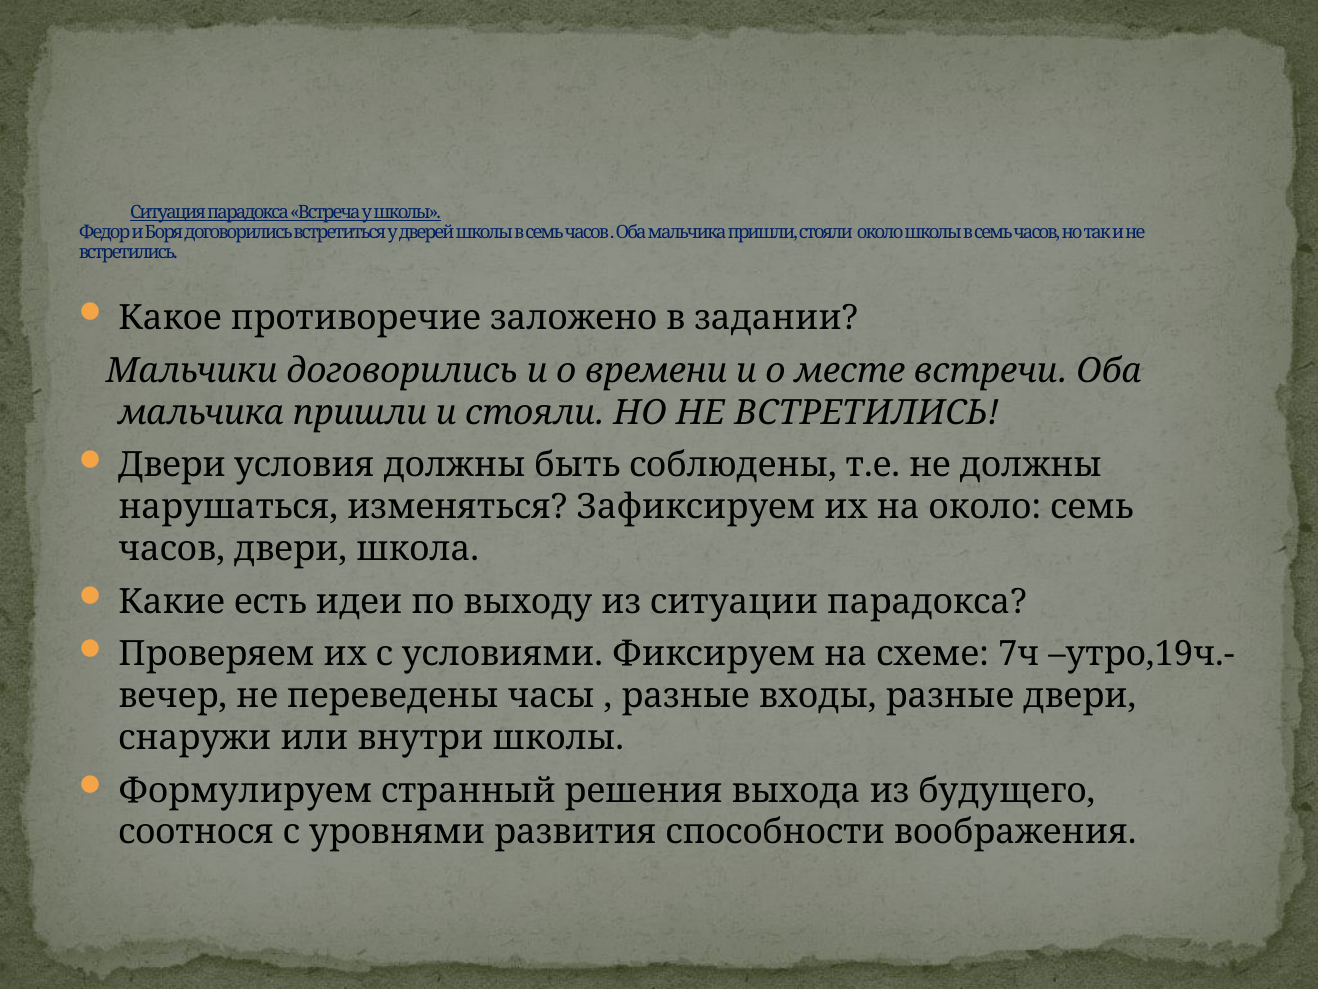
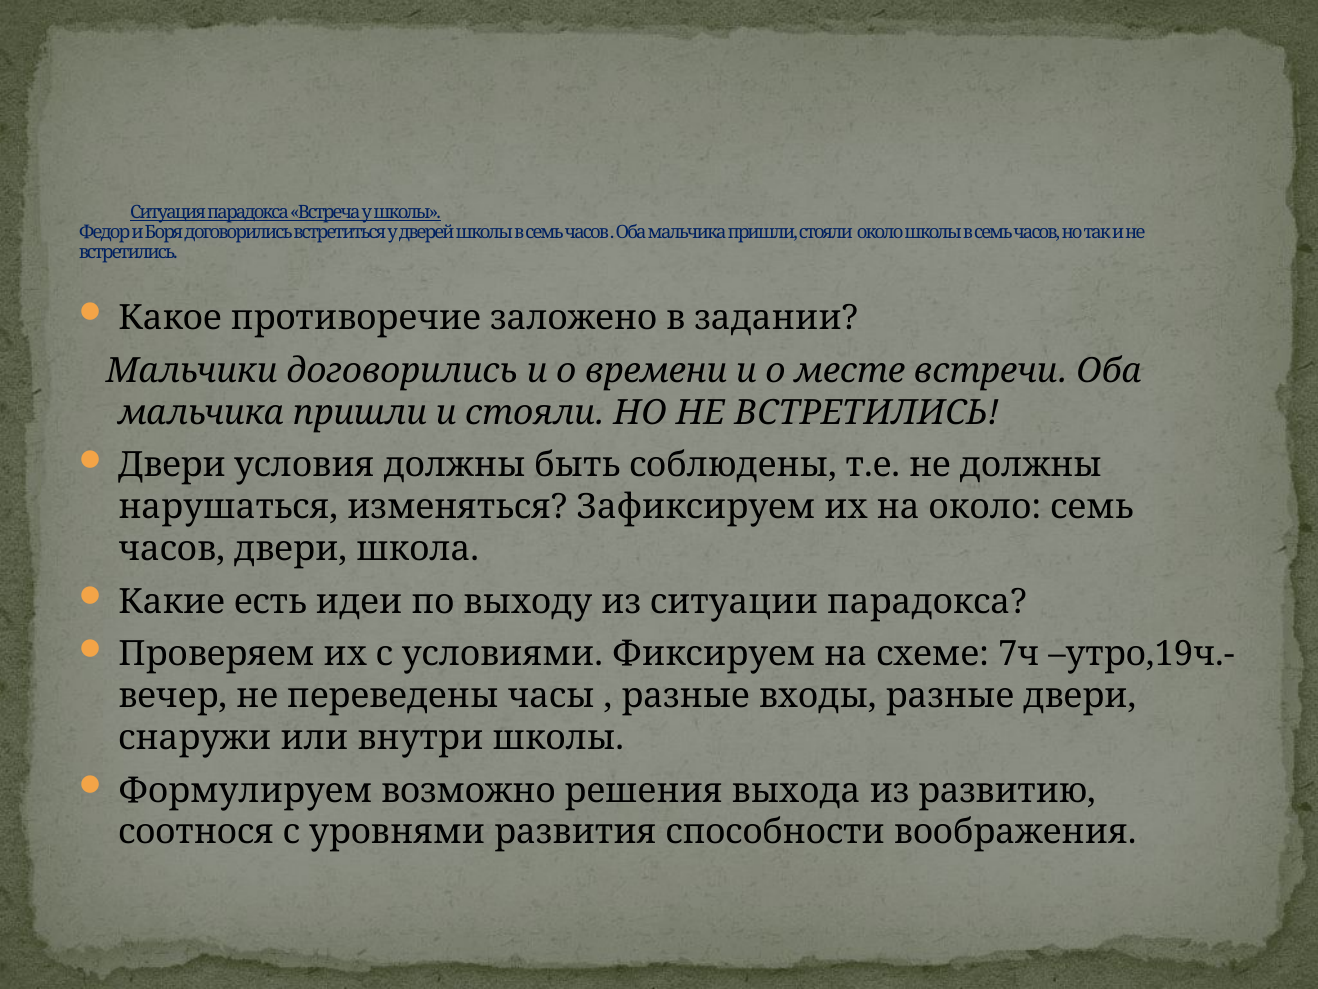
странный: странный -> возможно
будущего: будущего -> развитию
